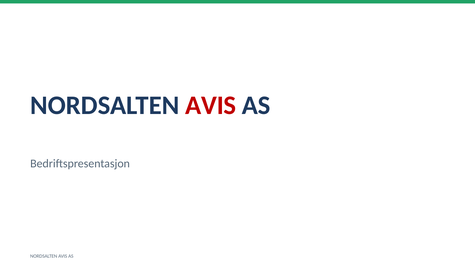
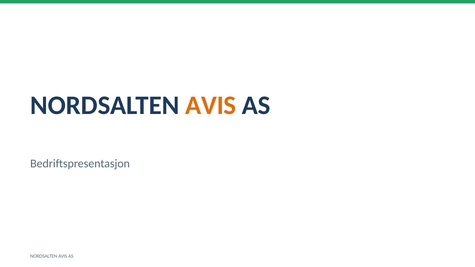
AVIS at (211, 105) colour: red -> orange
